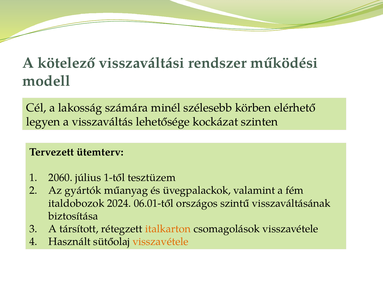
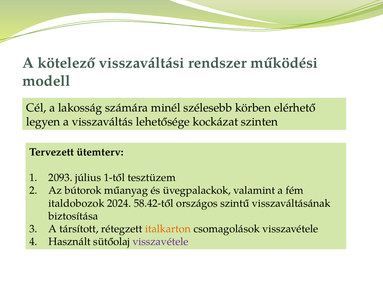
2060: 2060 -> 2093
gyártók: gyártók -> bútorok
06.01-től: 06.01-től -> 58.42-től
visszavétele at (161, 241) colour: orange -> purple
